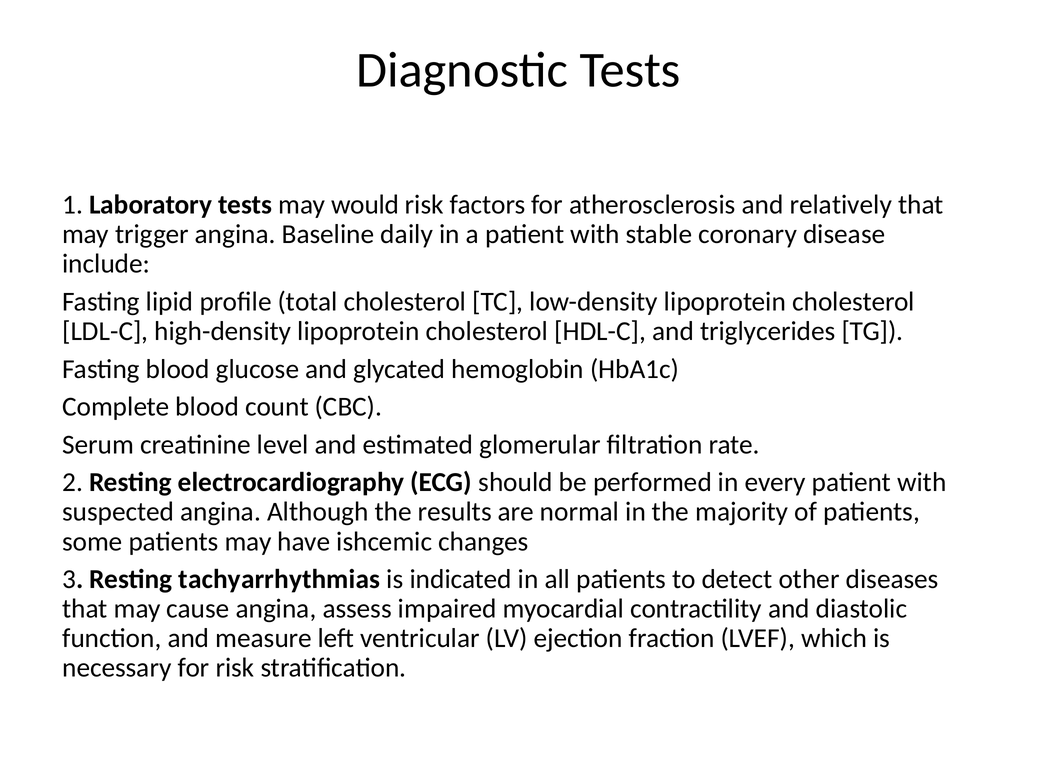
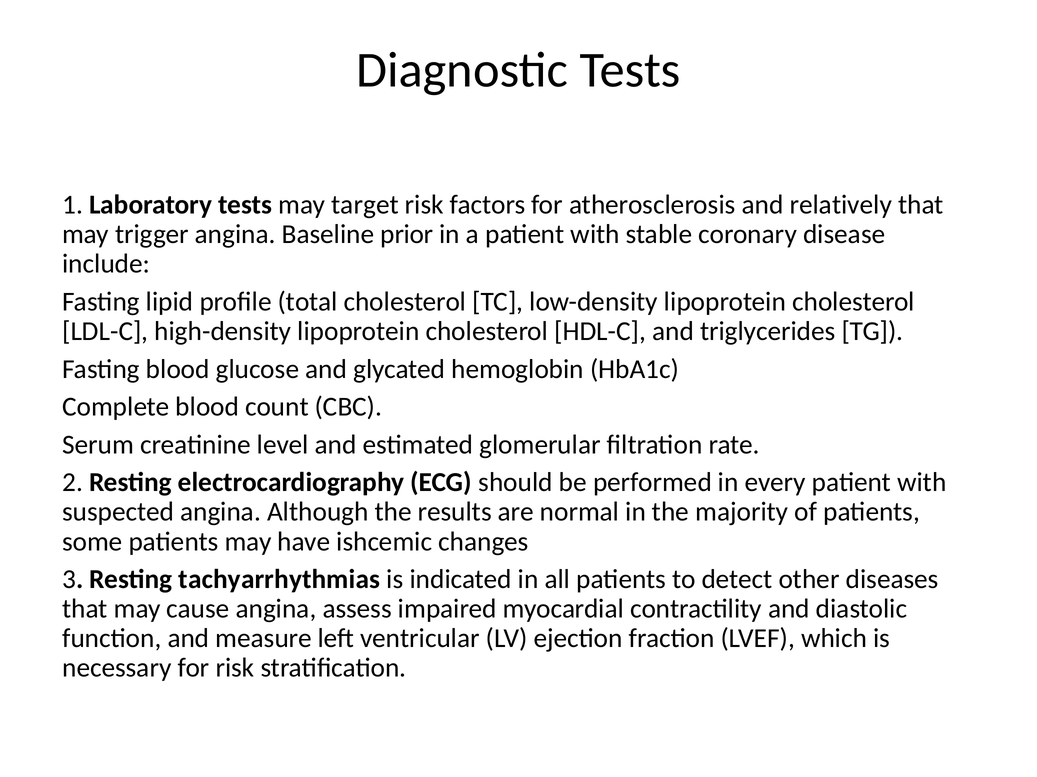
would: would -> target
daily: daily -> prior
